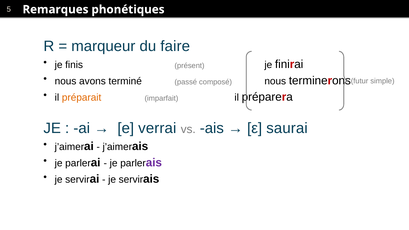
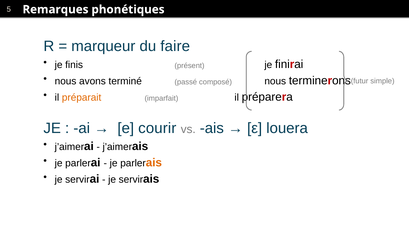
verrai: verrai -> courir
saurai: saurai -> louera
ais at (154, 163) colour: purple -> orange
